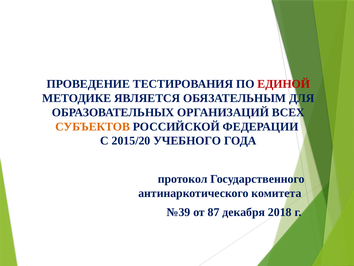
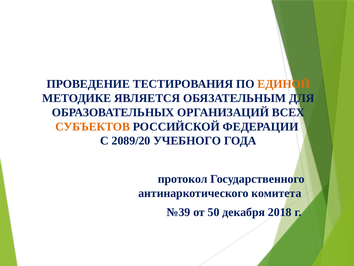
ЕДИНОЙ colour: red -> orange
2015/20: 2015/20 -> 2089/20
87: 87 -> 50
